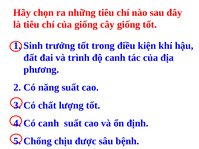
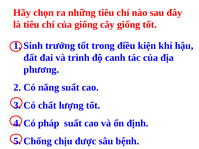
canh at (49, 123): canh -> pháp
